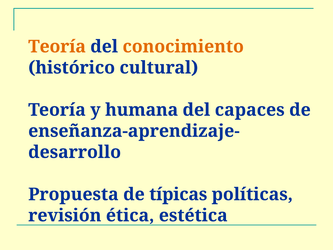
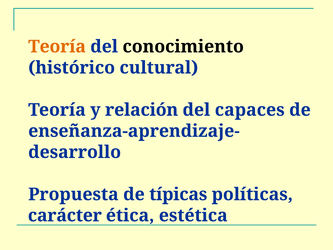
conocimiento colour: orange -> black
humana: humana -> relación
revisión: revisión -> carácter
